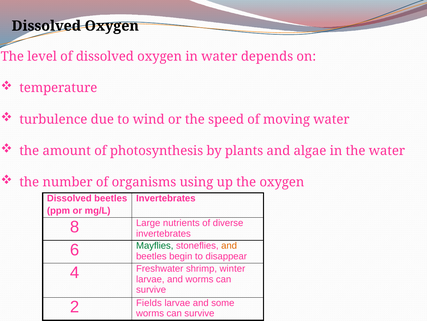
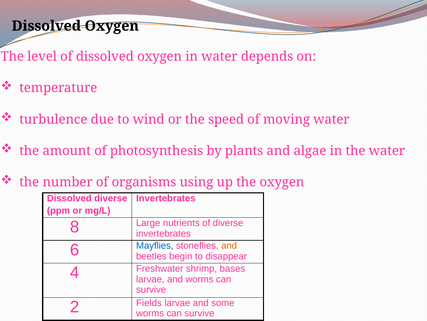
Dissolved beetles: beetles -> diverse
Mayflies colour: green -> blue
winter: winter -> bases
